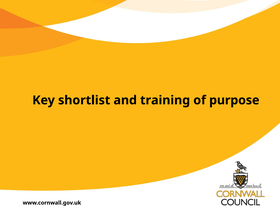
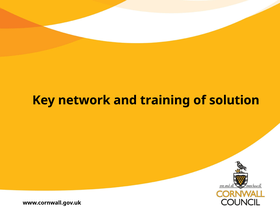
shortlist: shortlist -> network
purpose: purpose -> solution
